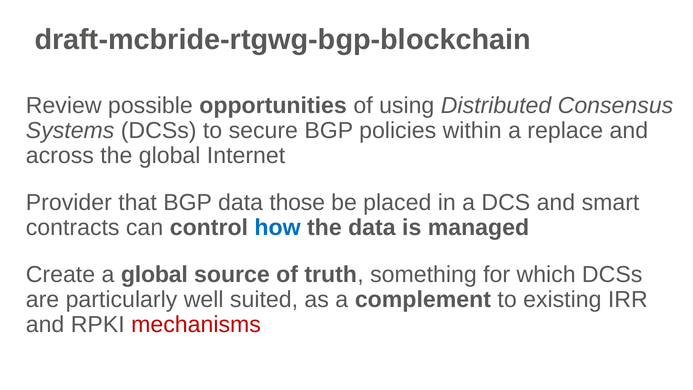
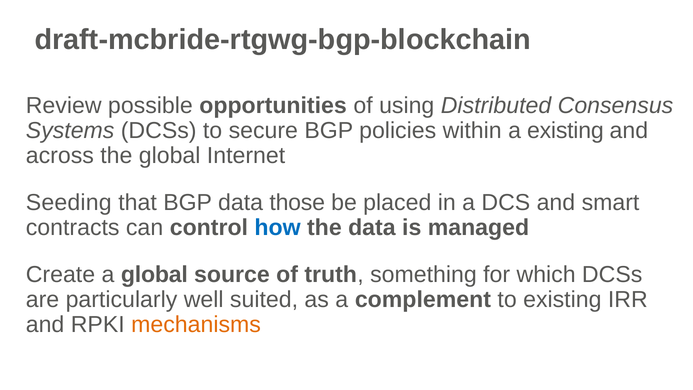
a replace: replace -> existing
Provider: Provider -> Seeding
mechanisms colour: red -> orange
